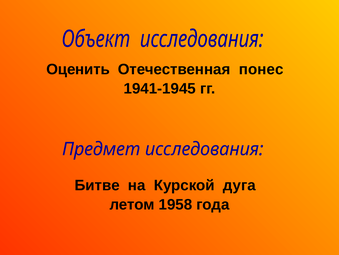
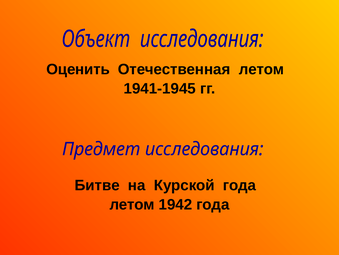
Отечественная понес: понес -> летом
Курской дуга: дуга -> года
1958: 1958 -> 1942
